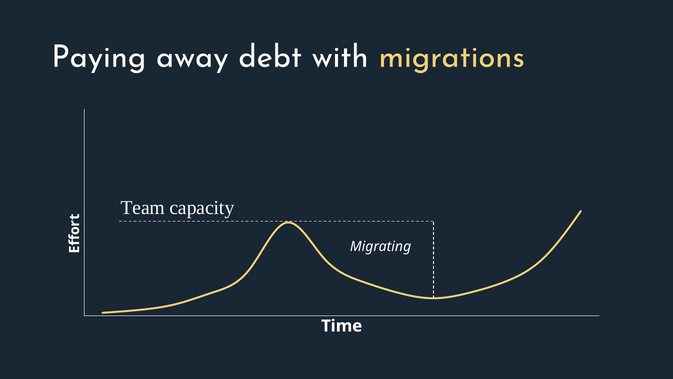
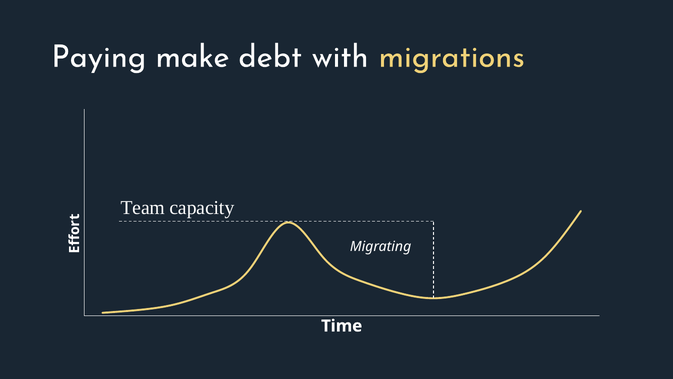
away: away -> make
